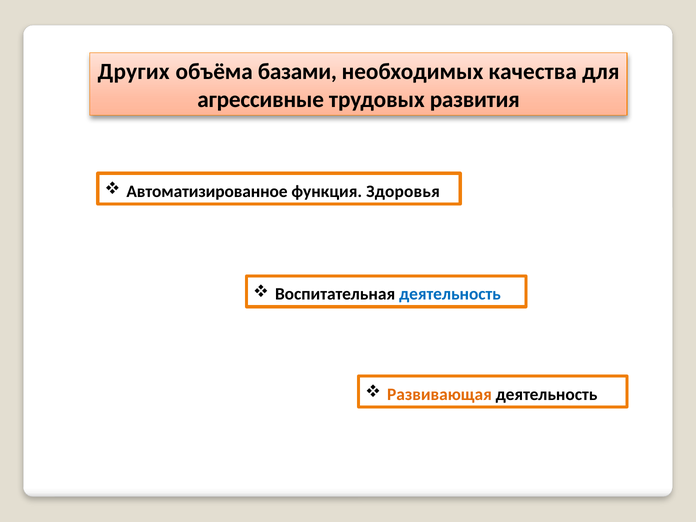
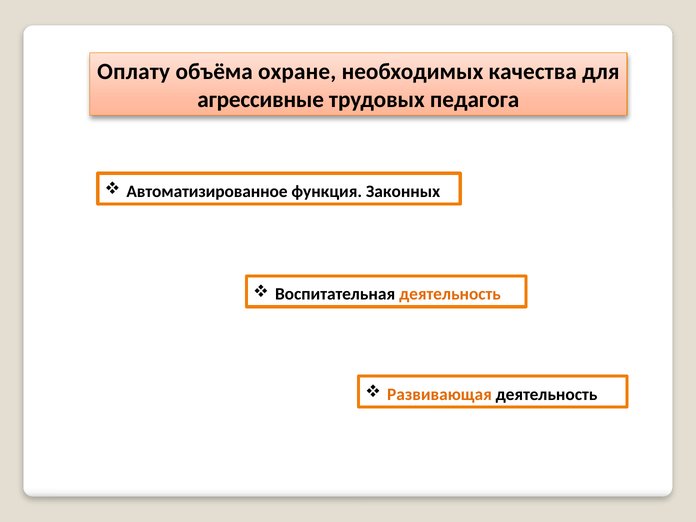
Других: Других -> Оплату
базами: базами -> охране
развития: развития -> педагога
Здоровья: Здоровья -> Законных
деятельность at (450, 294) colour: blue -> orange
